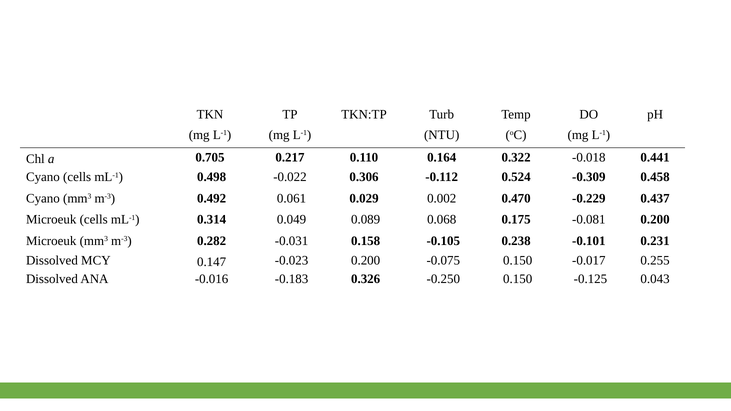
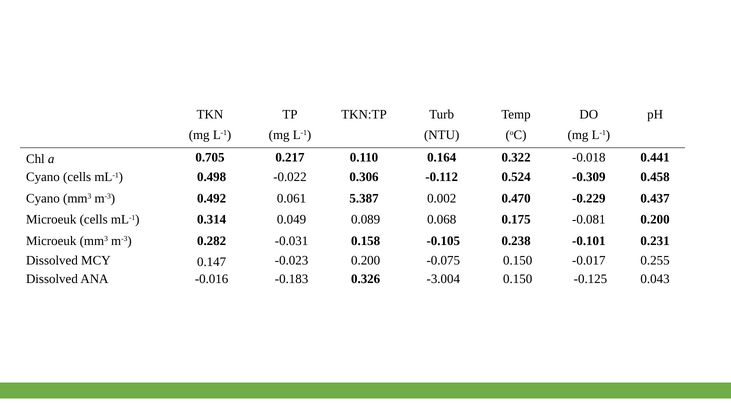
0.029: 0.029 -> 5.387
-0.250: -0.250 -> -3.004
